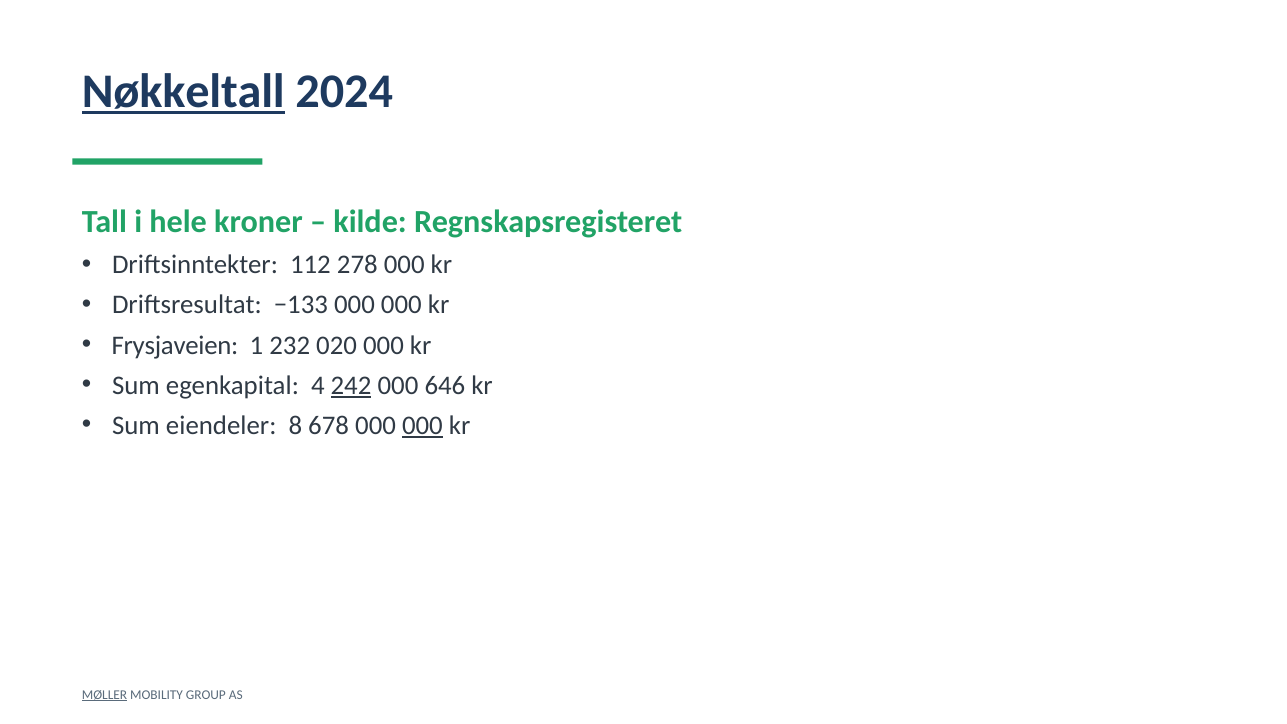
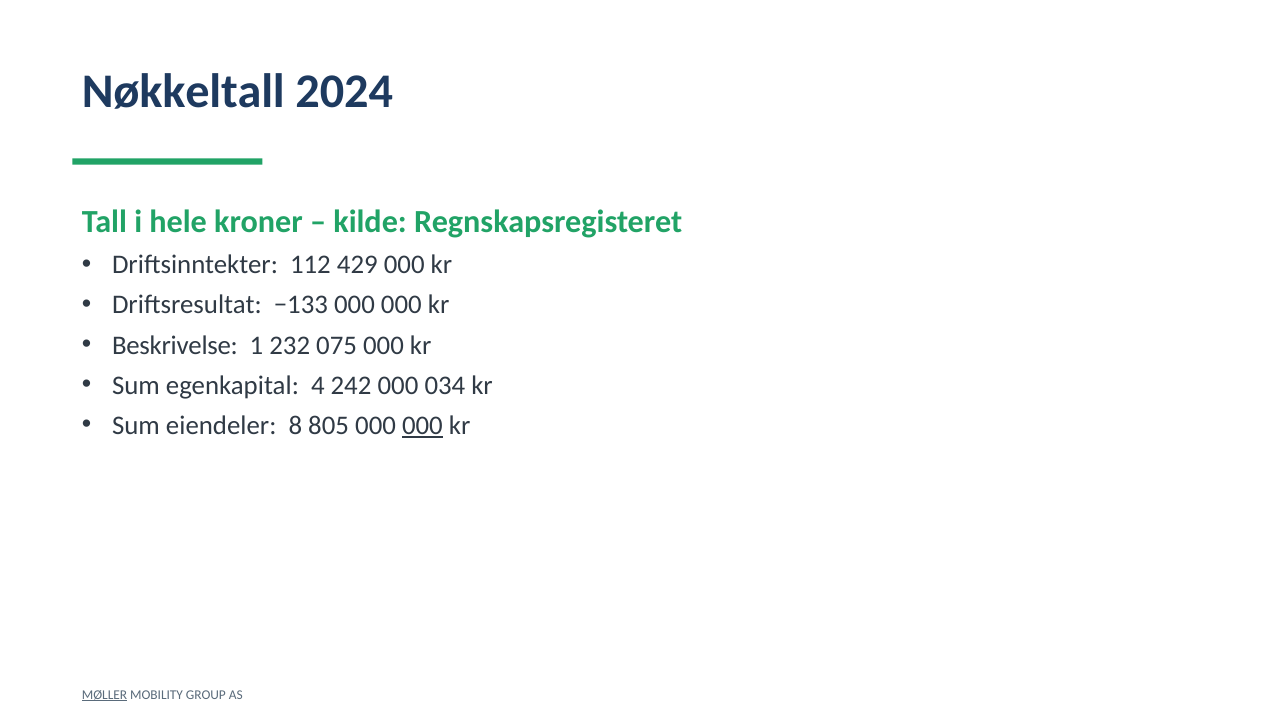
Nøkkeltall underline: present -> none
278: 278 -> 429
Frysjaveien: Frysjaveien -> Beskrivelse
020: 020 -> 075
242 underline: present -> none
646: 646 -> 034
678: 678 -> 805
